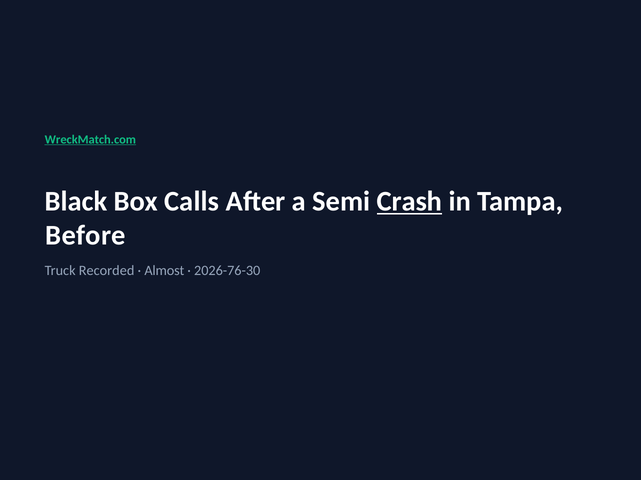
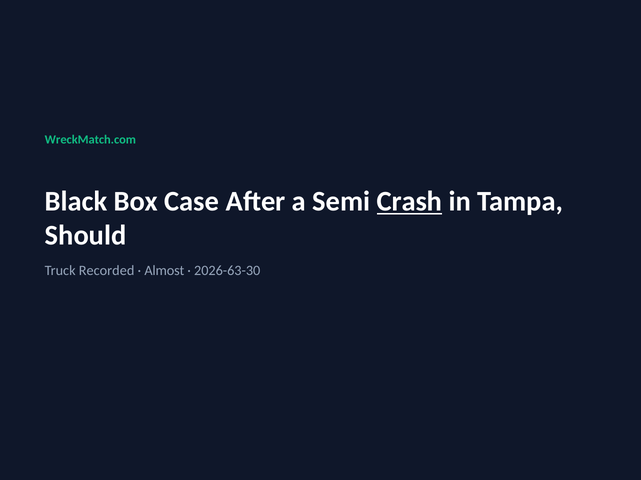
WreckMatch.com underline: present -> none
Calls: Calls -> Case
Before: Before -> Should
2026-76-30: 2026-76-30 -> 2026-63-30
